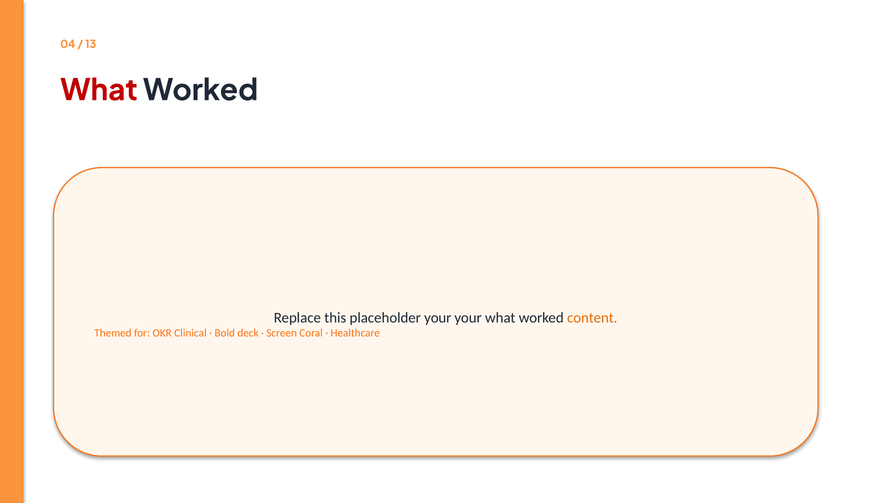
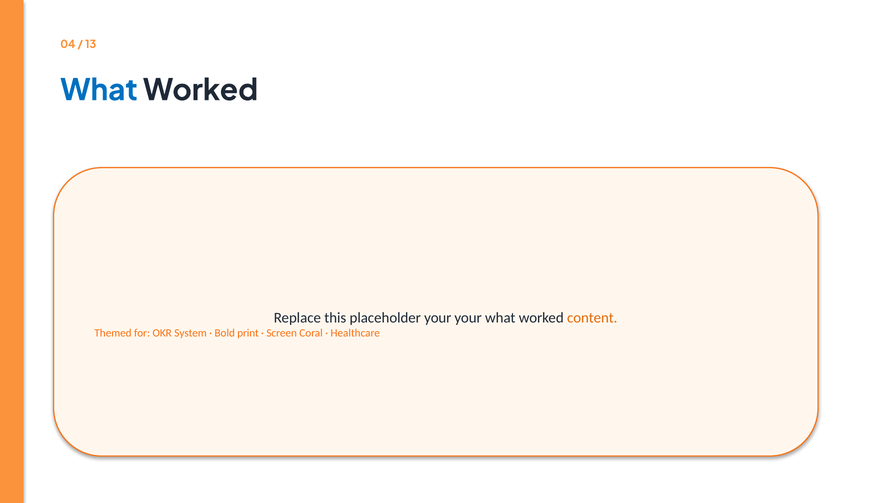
What at (99, 90) colour: red -> blue
Clinical: Clinical -> System
deck: deck -> print
